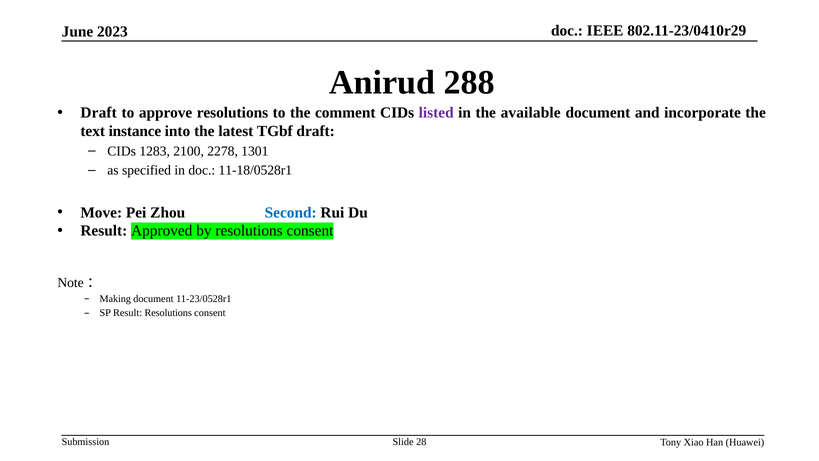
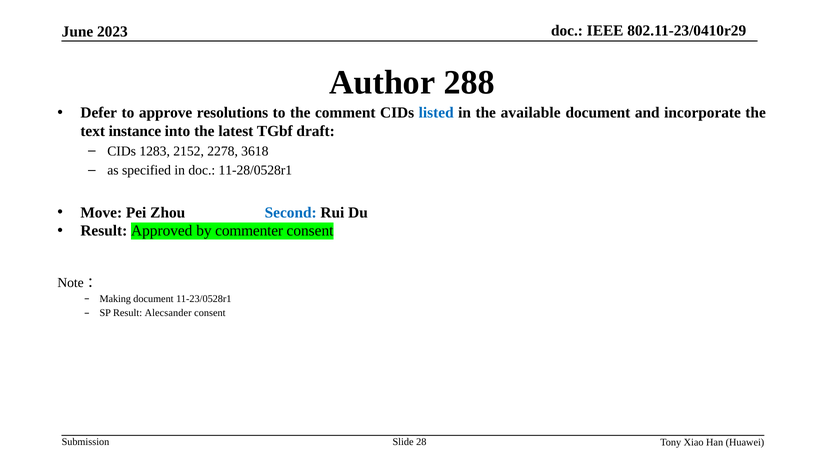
Anirud: Anirud -> Author
Draft at (99, 113): Draft -> Defer
listed colour: purple -> blue
2100: 2100 -> 2152
1301: 1301 -> 3618
11-18/0528r1: 11-18/0528r1 -> 11-28/0528r1
by resolutions: resolutions -> commenter
Result Resolutions: Resolutions -> Alecsander
